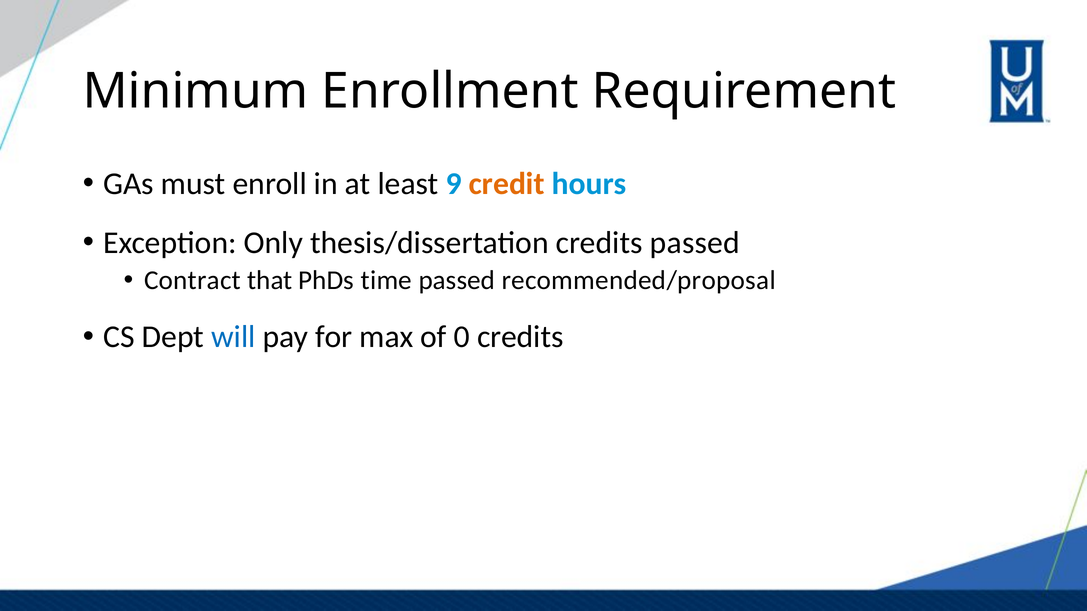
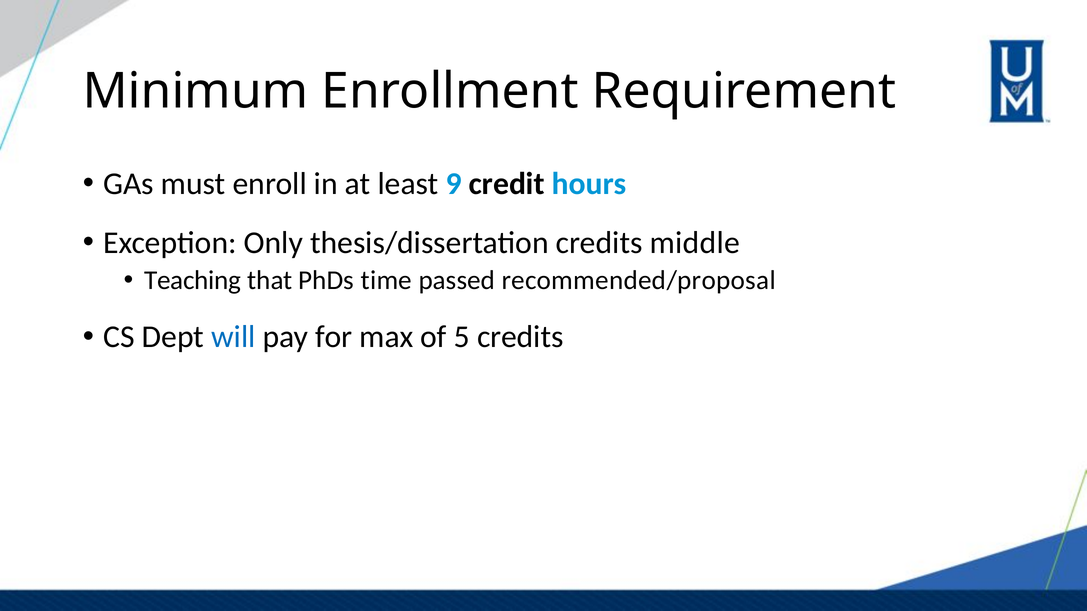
credit colour: orange -> black
credits passed: passed -> middle
Contract: Contract -> Teaching
0: 0 -> 5
